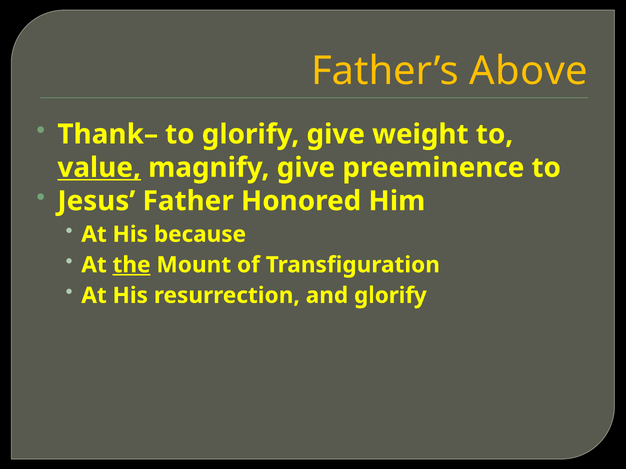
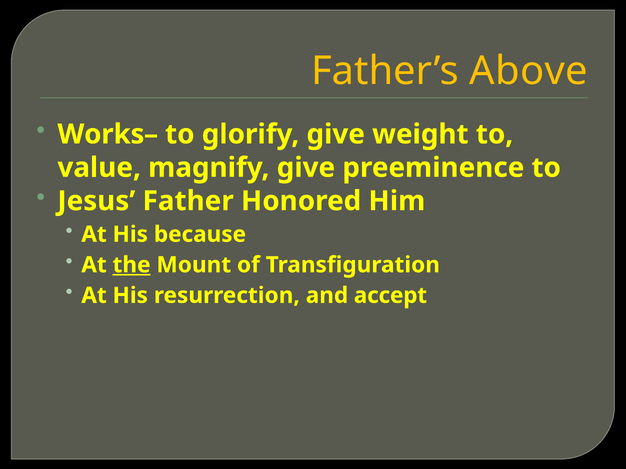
Thank–: Thank– -> Works–
value underline: present -> none
and glorify: glorify -> accept
